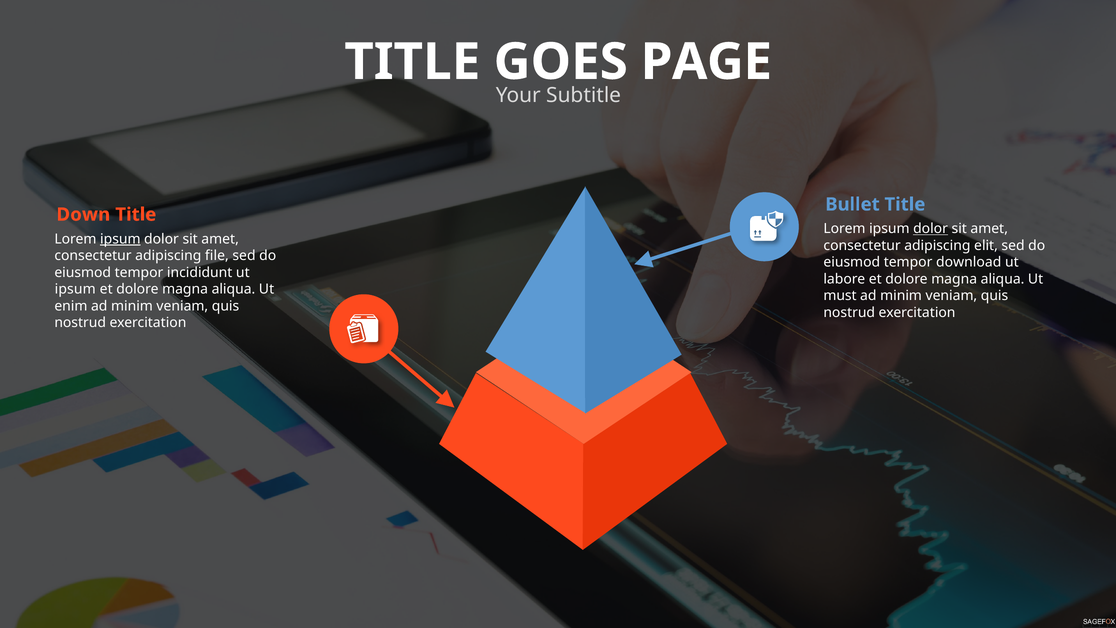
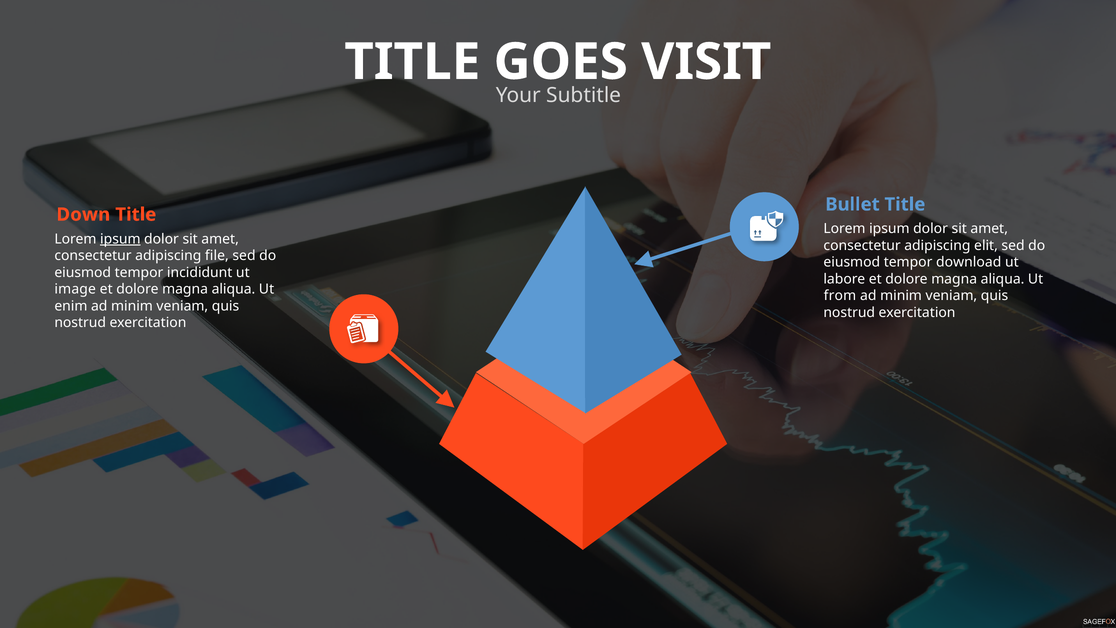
PAGE: PAGE -> VISIT
dolor at (931, 229) underline: present -> none
ipsum at (75, 289): ipsum -> image
must: must -> from
